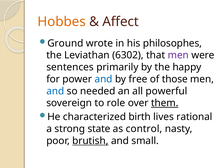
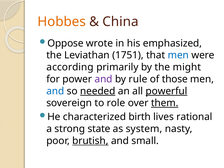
Affect: Affect -> China
Ground: Ground -> Oppose
philosophes: philosophes -> emphasized
6302: 6302 -> 1751
men at (178, 55) colour: purple -> blue
sentences: sentences -> according
happy: happy -> might
and at (104, 79) colour: blue -> purple
free: free -> rule
needed underline: none -> present
powerful underline: none -> present
control: control -> system
